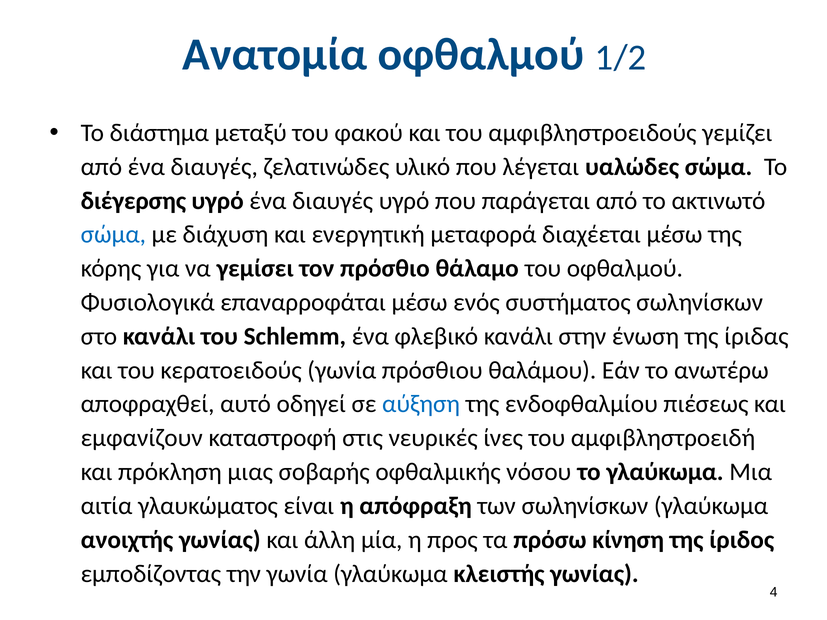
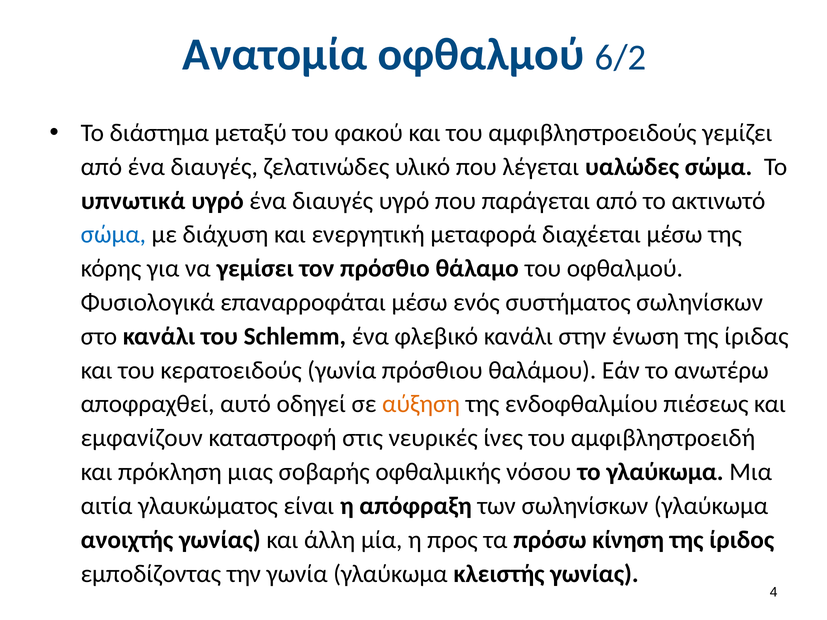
1/2: 1/2 -> 6/2
διέγερσης: διέγερσης -> υπνωτικά
αύξηση colour: blue -> orange
